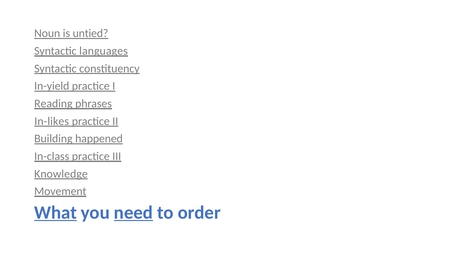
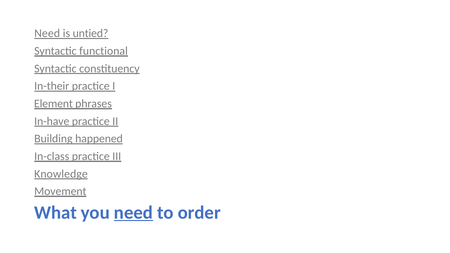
Noun at (47, 33): Noun -> Need
languages: languages -> functional
In-yield: In-yield -> In-their
Reading: Reading -> Element
In-likes: In-likes -> In-have
What underline: present -> none
